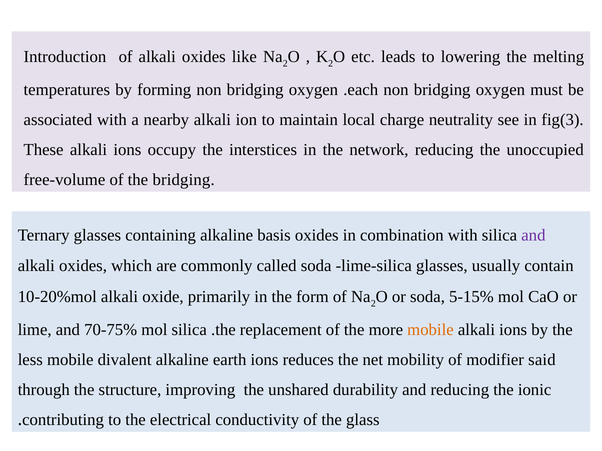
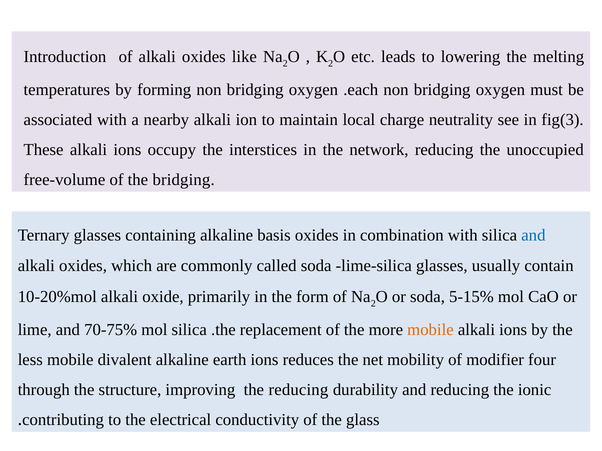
and at (533, 236) colour: purple -> blue
said: said -> four
the unshared: unshared -> reducing
